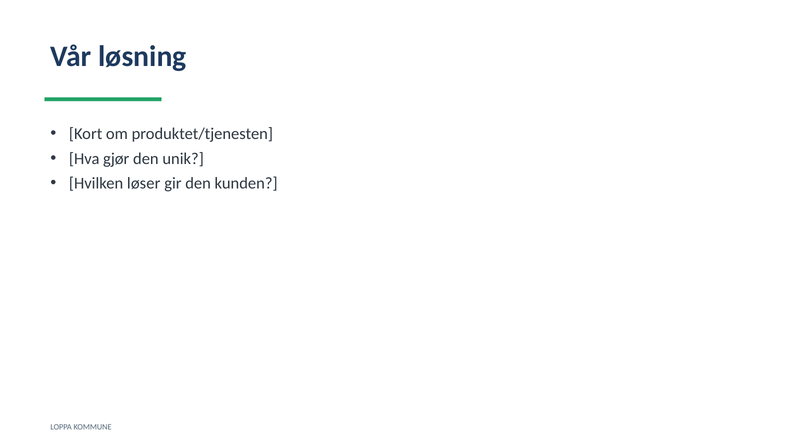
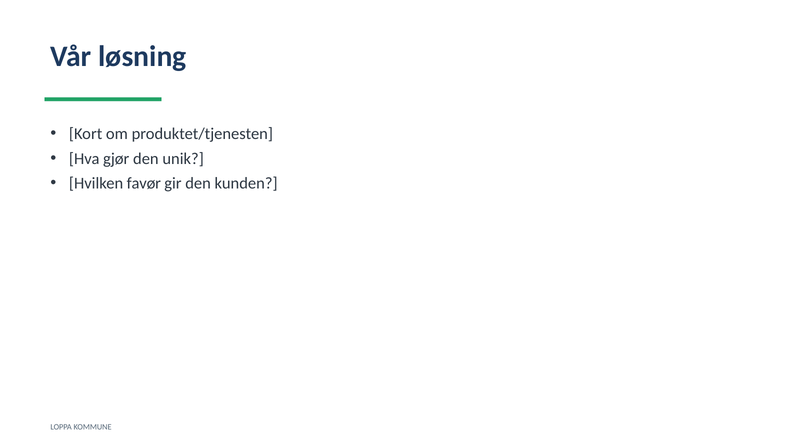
løser: løser -> favør
